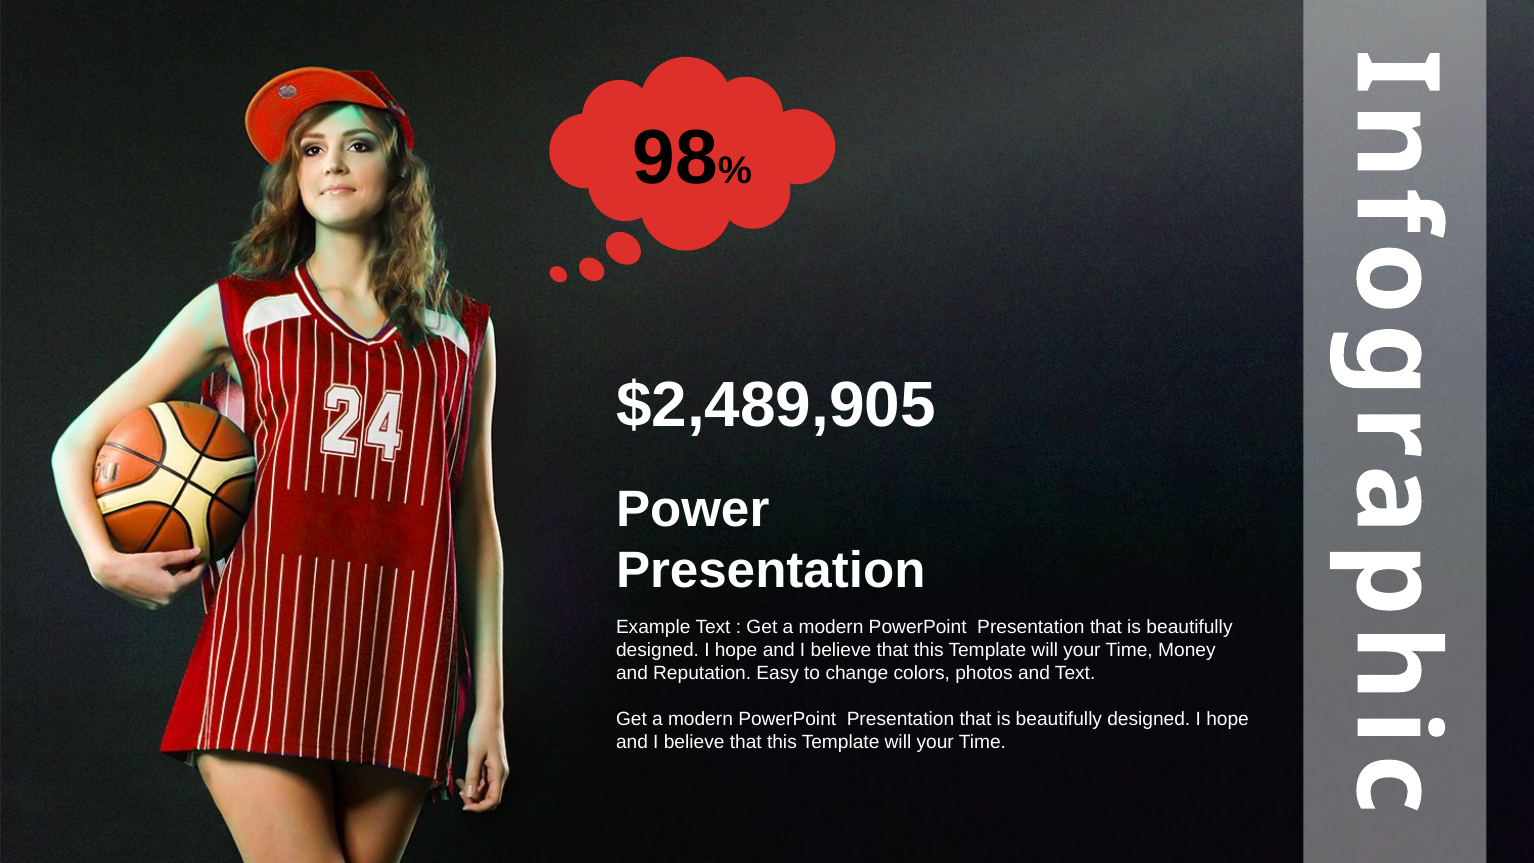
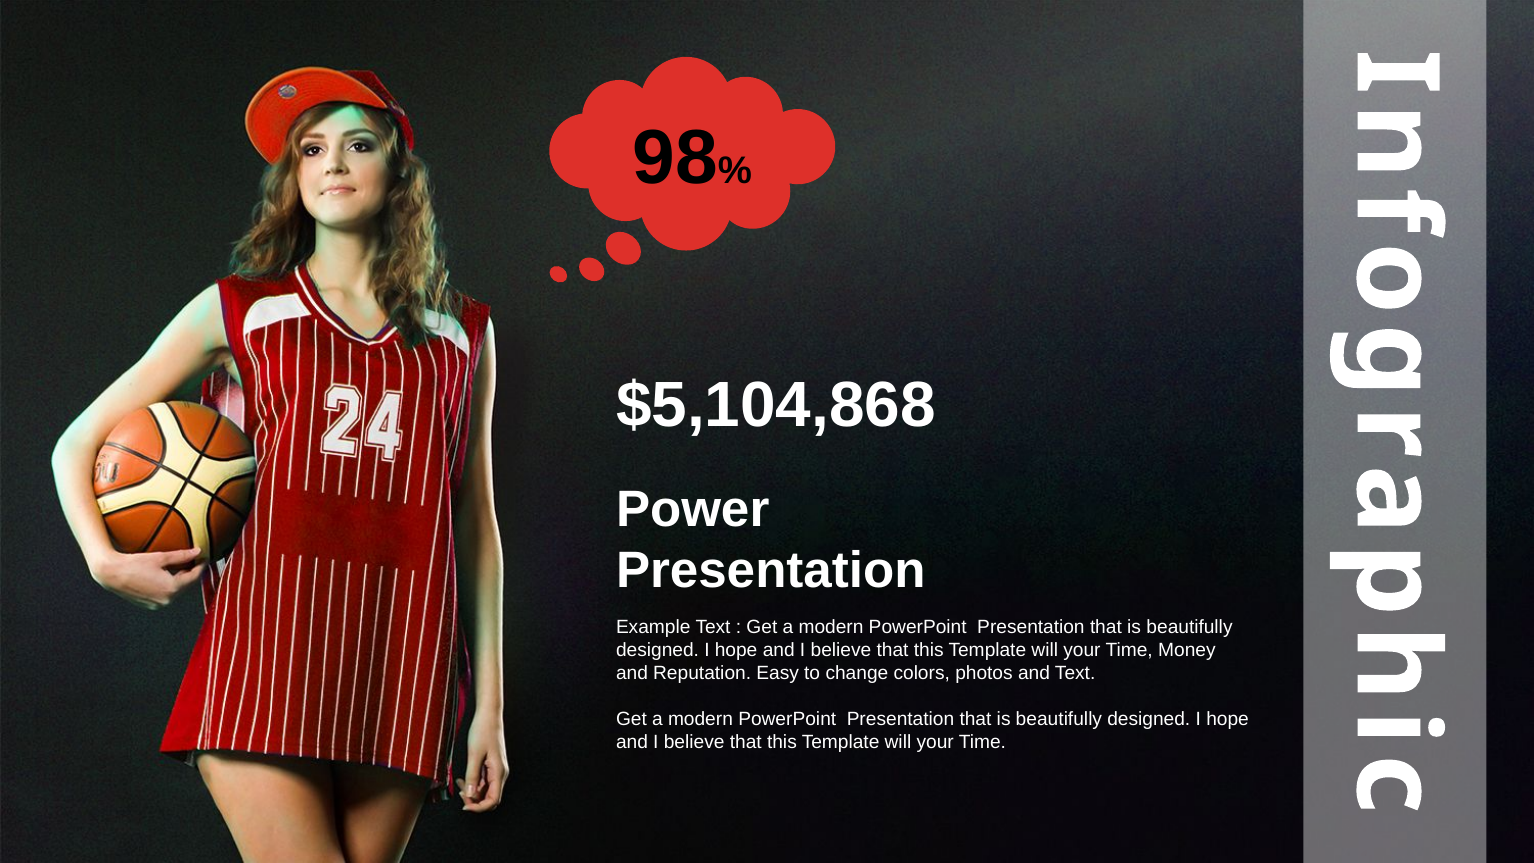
$2,489,905: $2,489,905 -> $5,104,868
